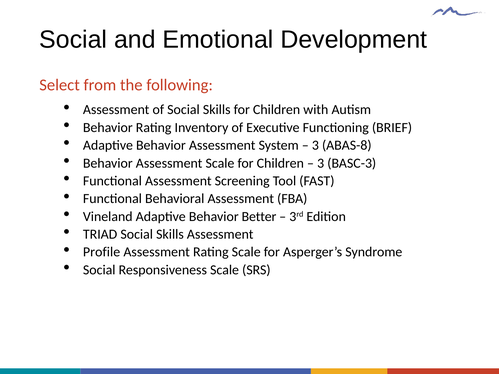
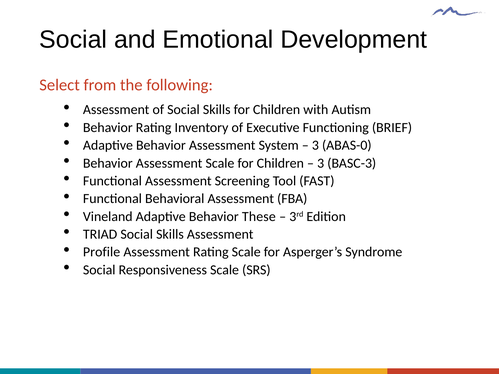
ABAS-8: ABAS-8 -> ABAS-0
Better: Better -> These
